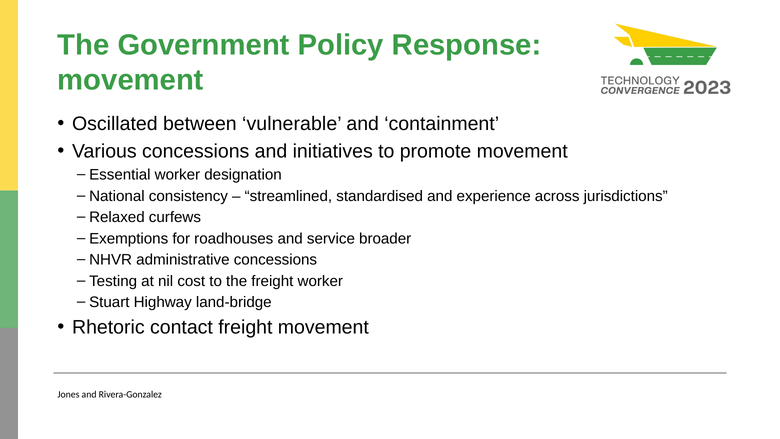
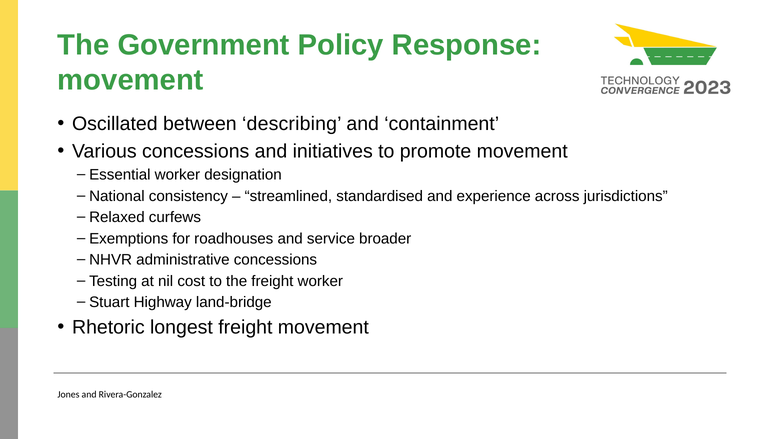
vulnerable: vulnerable -> describing
contact: contact -> longest
